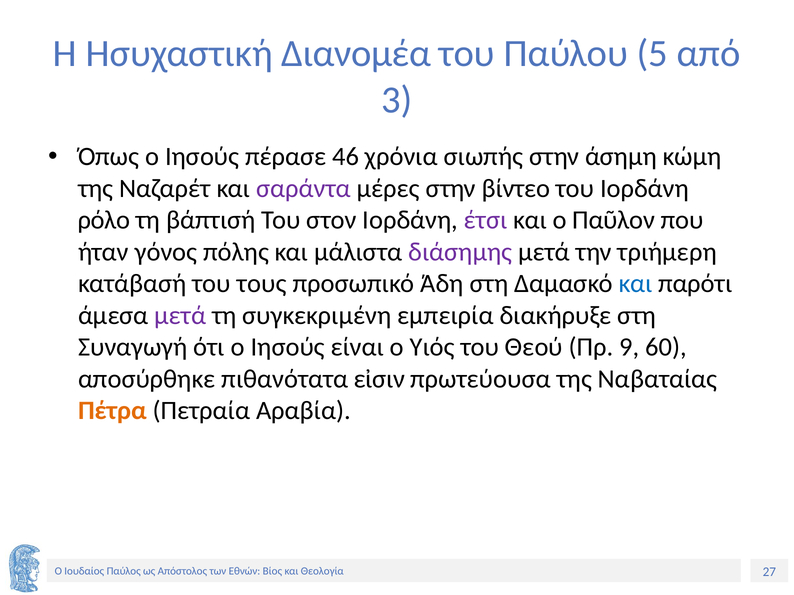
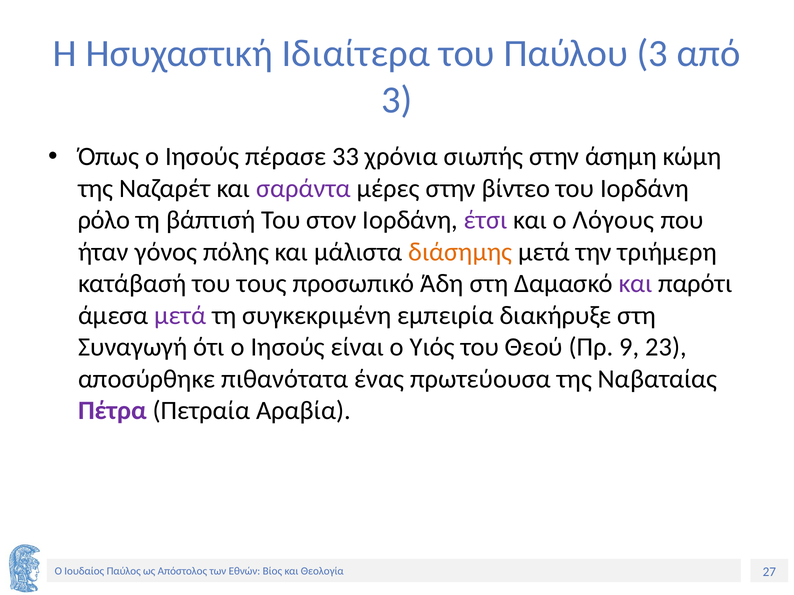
Διανομέα: Διανομέα -> Ιδιαίτερα
Παύλου 5: 5 -> 3
46: 46 -> 33
Παῦλον: Παῦλον -> Λόγους
διάσημης colour: purple -> orange
και at (636, 284) colour: blue -> purple
60: 60 -> 23
εἰσιν: εἰσιν -> ένας
Πέτρα colour: orange -> purple
